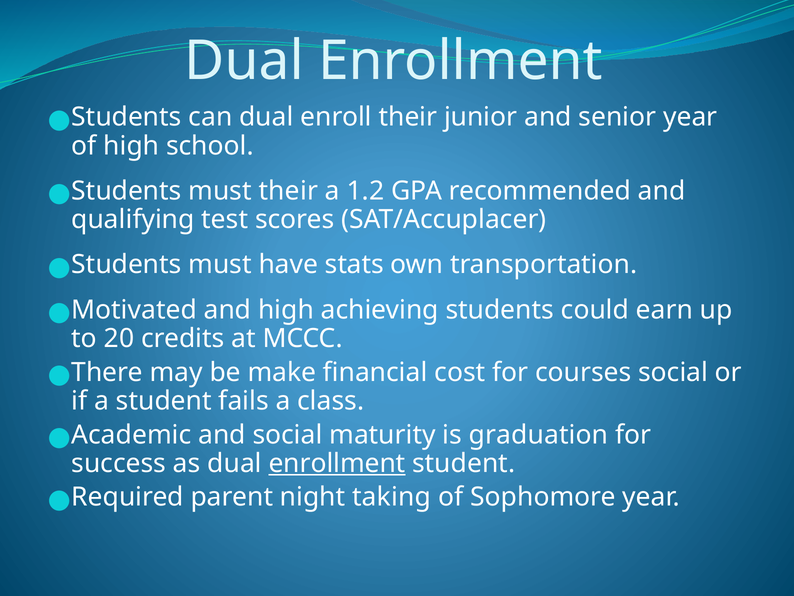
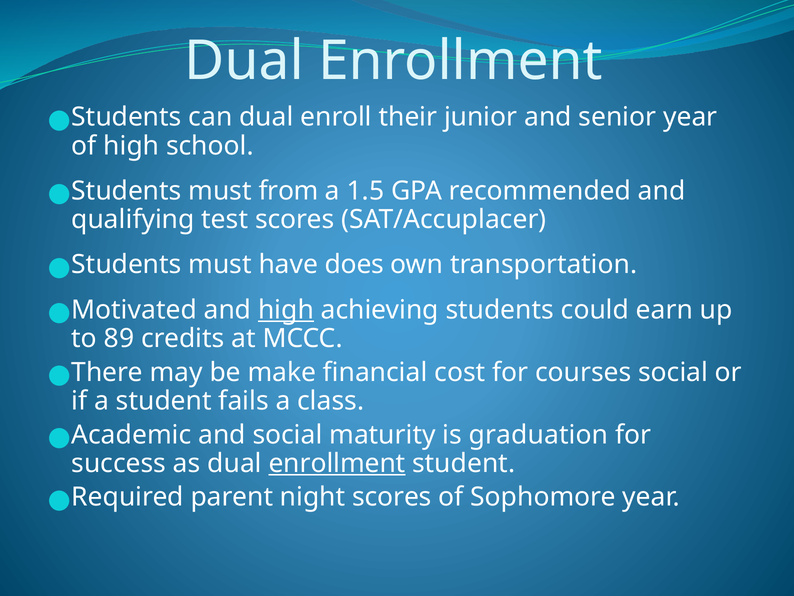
must their: their -> from
1.2: 1.2 -> 1.5
stats: stats -> does
high at (286, 310) underline: none -> present
20: 20 -> 89
night taking: taking -> scores
